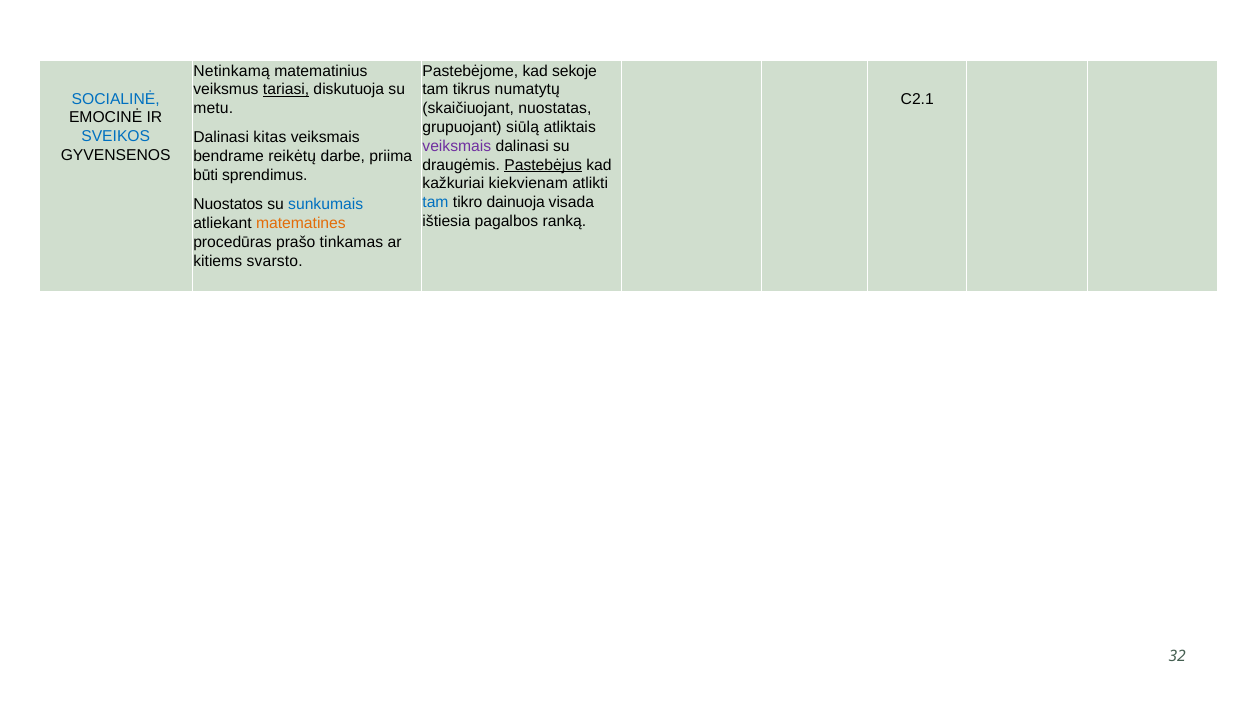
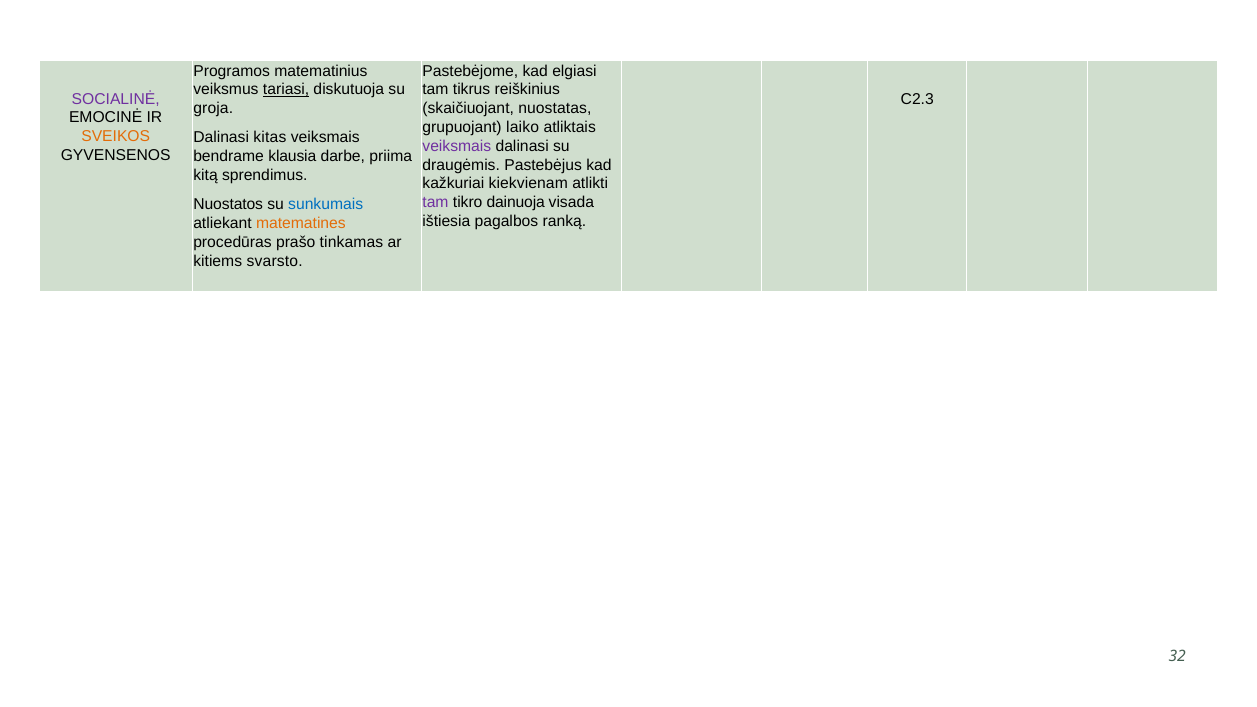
Netinkamą: Netinkamą -> Programos
sekoje: sekoje -> elgiasi
numatytų: numatytų -> reiškinius
SOCIALINĖ colour: blue -> purple
C2.1: C2.1 -> C2.3
metu: metu -> groja
siūlą: siūlą -> laiko
SVEIKOS colour: blue -> orange
reikėtų: reikėtų -> klausia
Pastebėjus underline: present -> none
būti: būti -> kitą
tam at (436, 203) colour: blue -> purple
